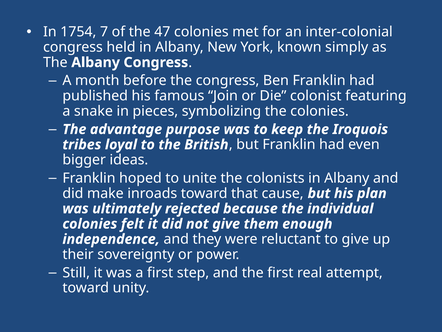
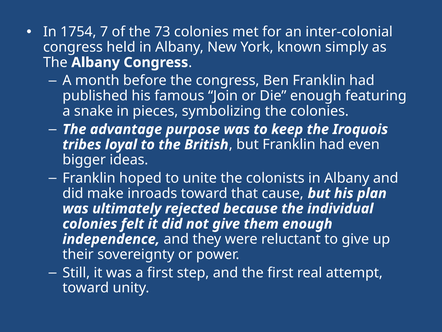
47: 47 -> 73
Die colonist: colonist -> enough
